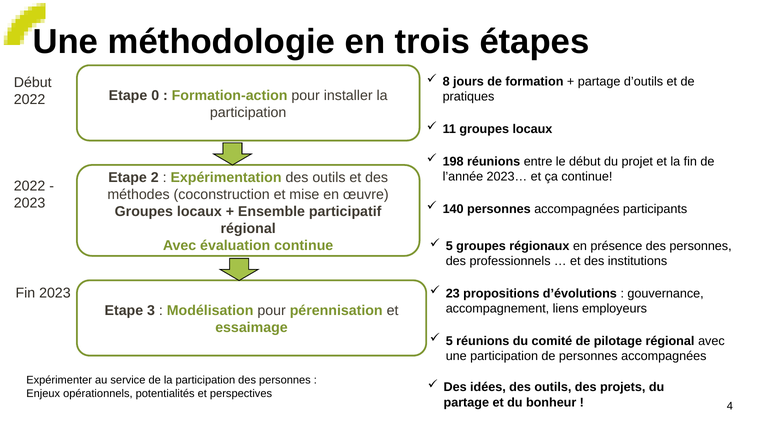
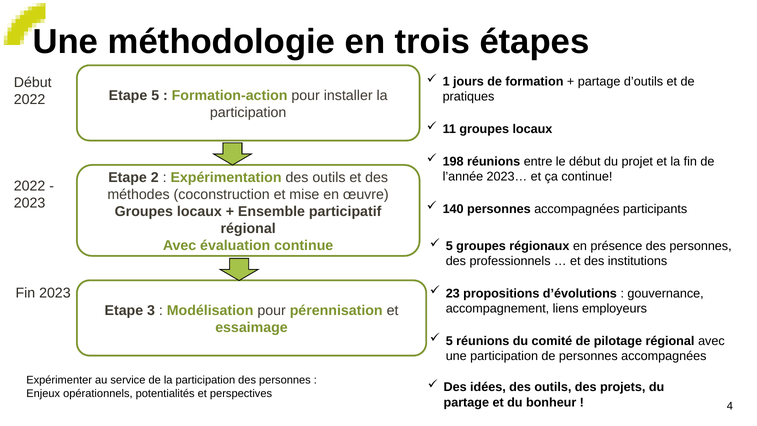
8: 8 -> 1
Etape 0: 0 -> 5
